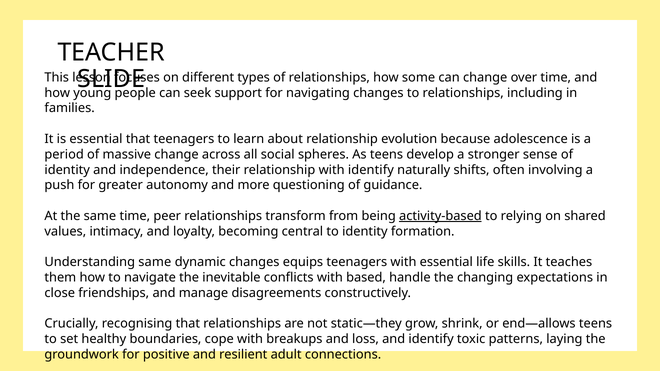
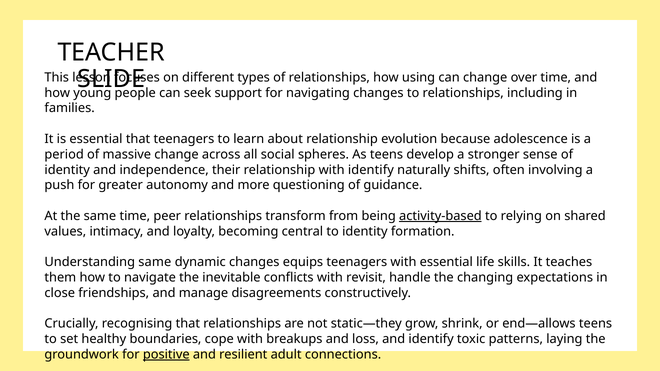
some: some -> using
based: based -> revisit
positive underline: none -> present
